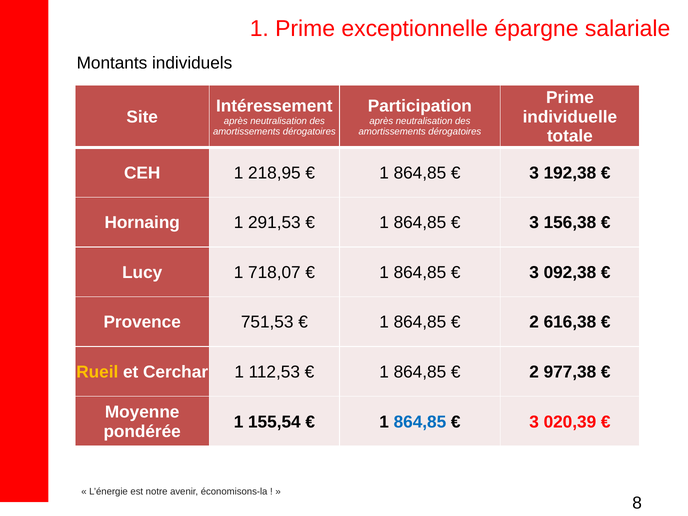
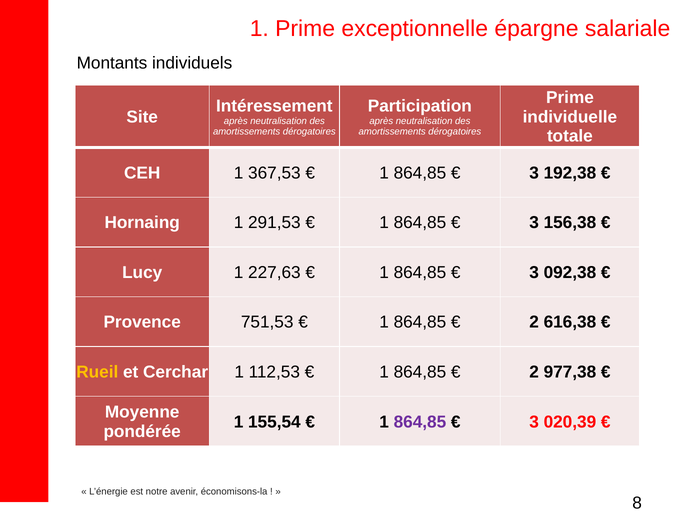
218,95: 218,95 -> 367,53
718,07: 718,07 -> 227,63
864,85 at (420, 422) colour: blue -> purple
